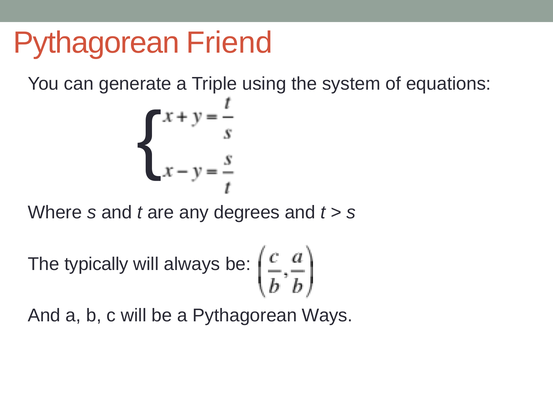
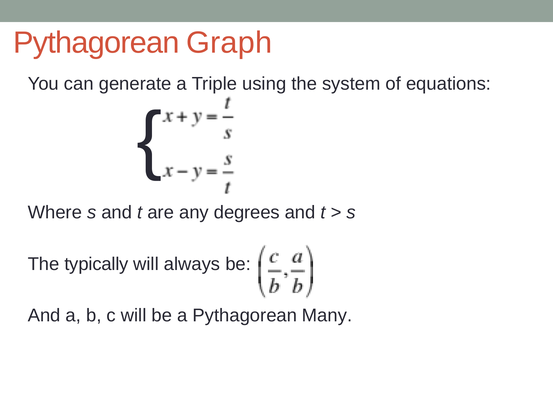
Friend: Friend -> Graph
Ways: Ways -> Many
